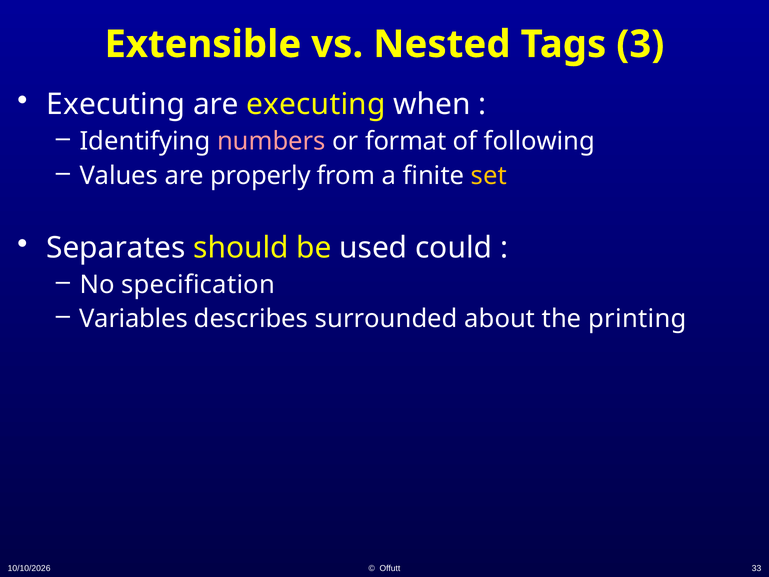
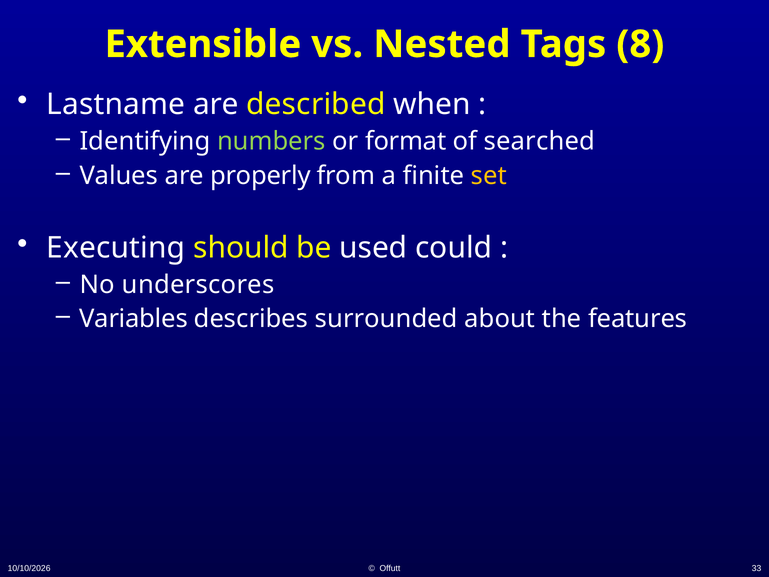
3: 3 -> 8
Executing at (116, 105): Executing -> Lastname
are executing: executing -> described
numbers colour: pink -> light green
following: following -> searched
Separates: Separates -> Executing
specification: specification -> underscores
printing: printing -> features
